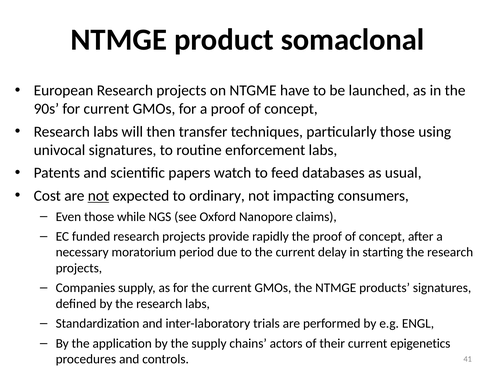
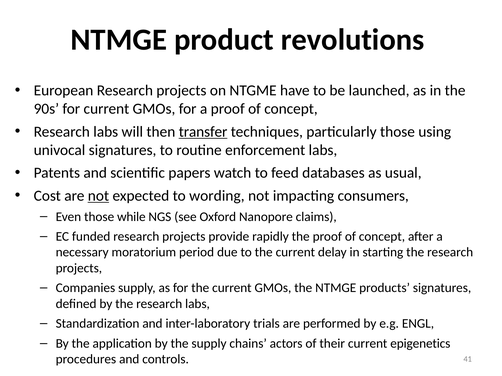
somaclonal: somaclonal -> revolutions
transfer underline: none -> present
ordinary: ordinary -> wording
